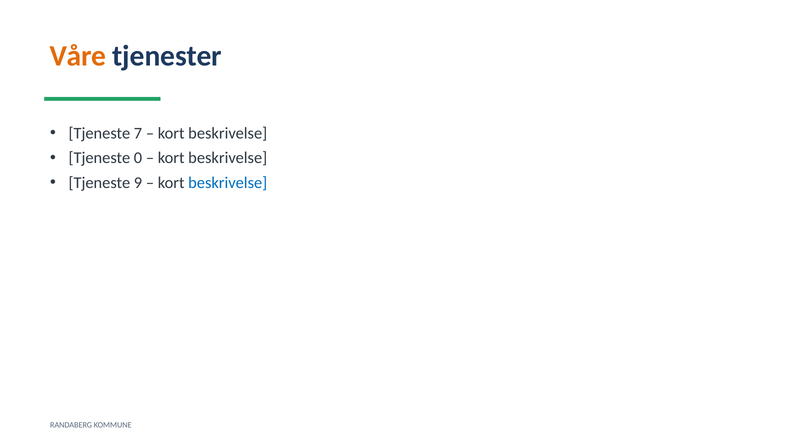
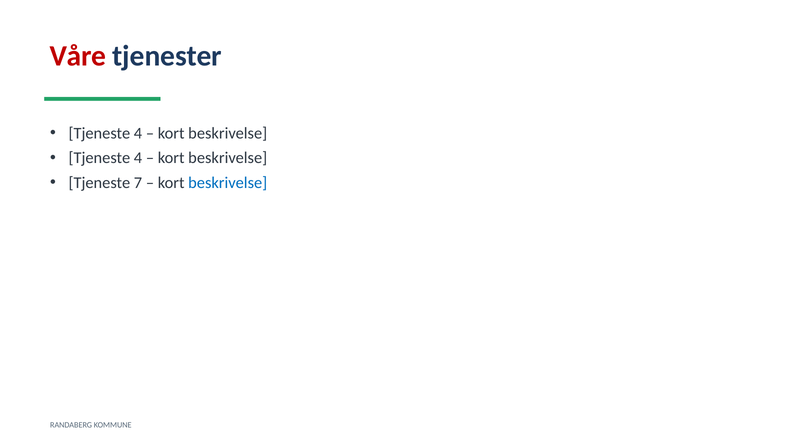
Våre colour: orange -> red
7 at (138, 133): 7 -> 4
0 at (138, 158): 0 -> 4
9: 9 -> 7
